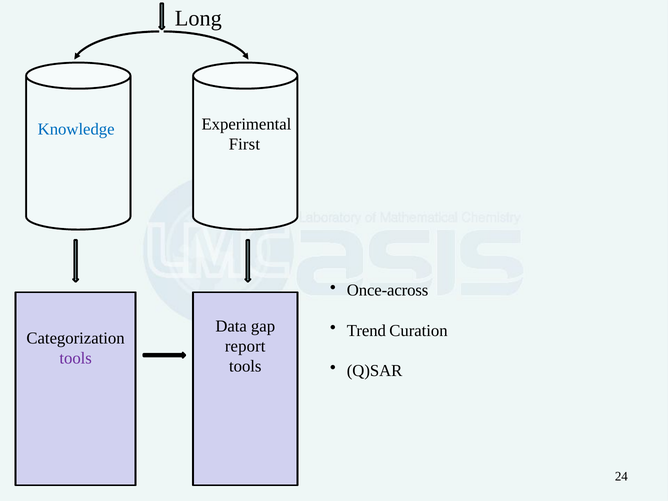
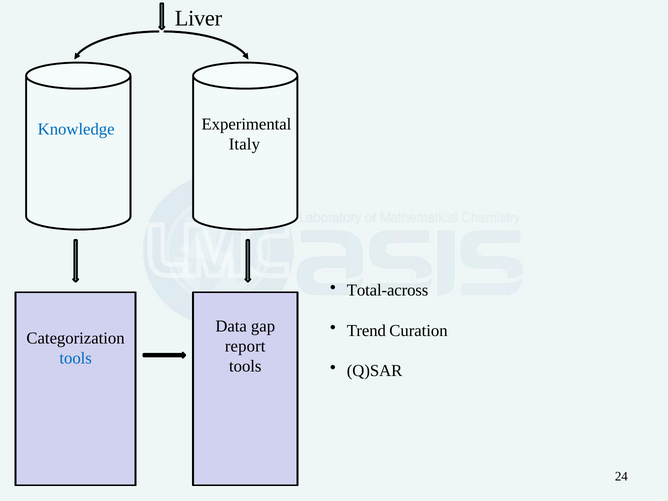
Long: Long -> Liver
First: First -> Italy
Once-across: Once-across -> Total-across
tools at (76, 358) colour: purple -> blue
